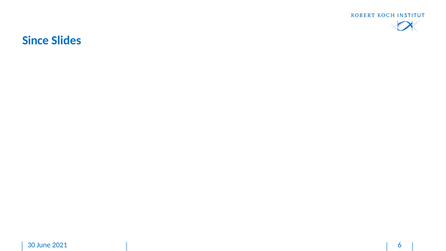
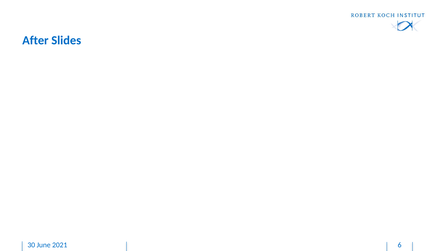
Since: Since -> After
